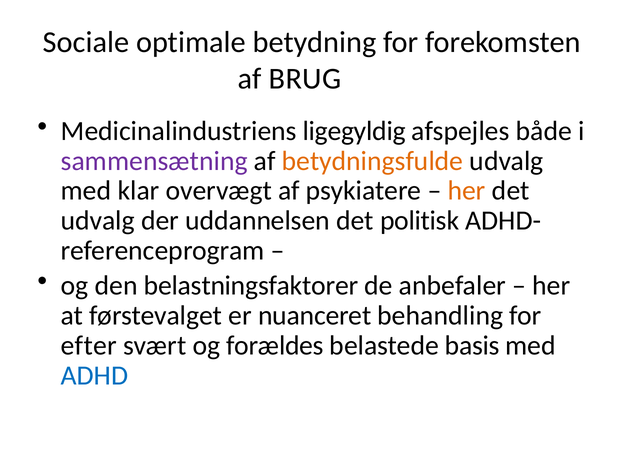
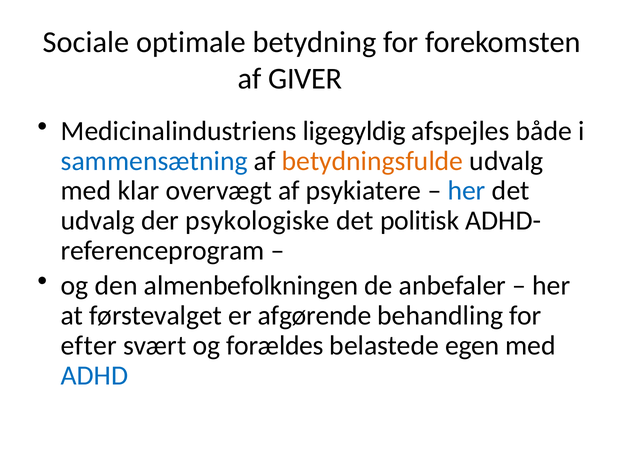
BRUG: BRUG -> GIVER
sammensætning colour: purple -> blue
her at (467, 191) colour: orange -> blue
uddannelsen: uddannelsen -> psykologiske
belastningsfaktorer: belastningsfaktorer -> almenbefolkningen
nuanceret: nuanceret -> afgørende
basis: basis -> egen
